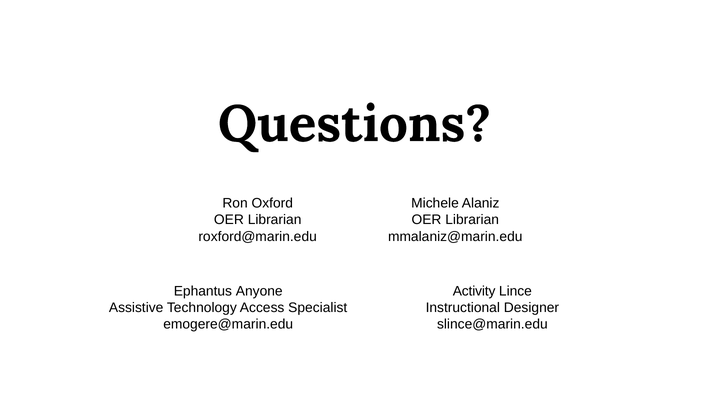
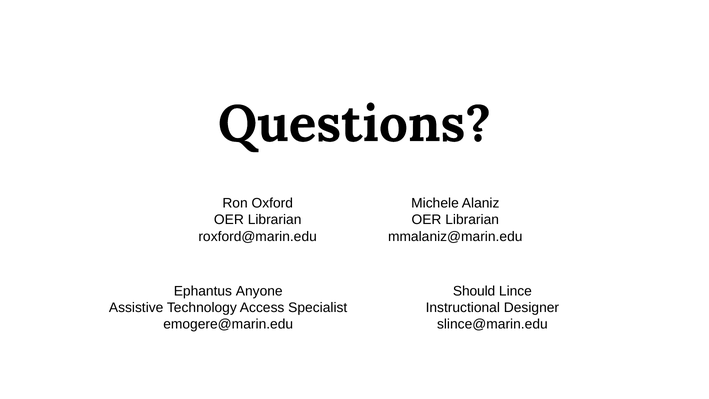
Activity: Activity -> Should
